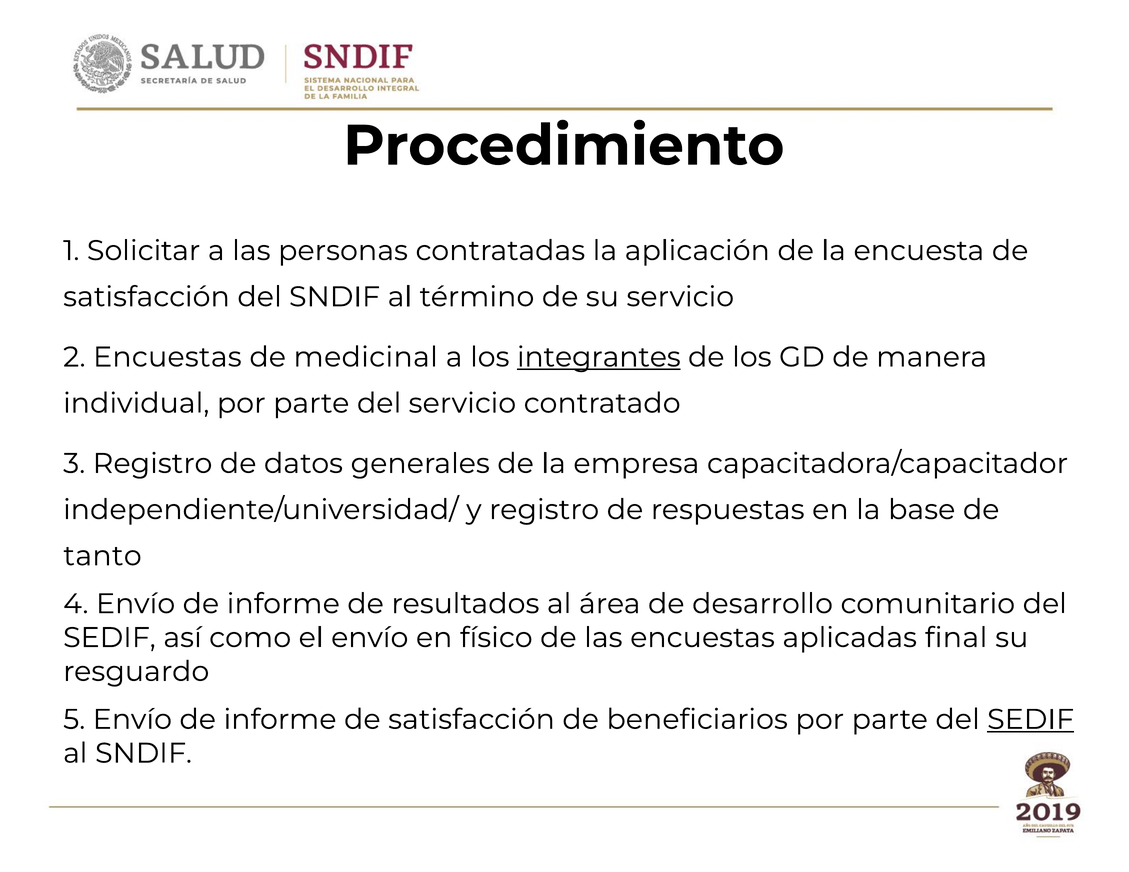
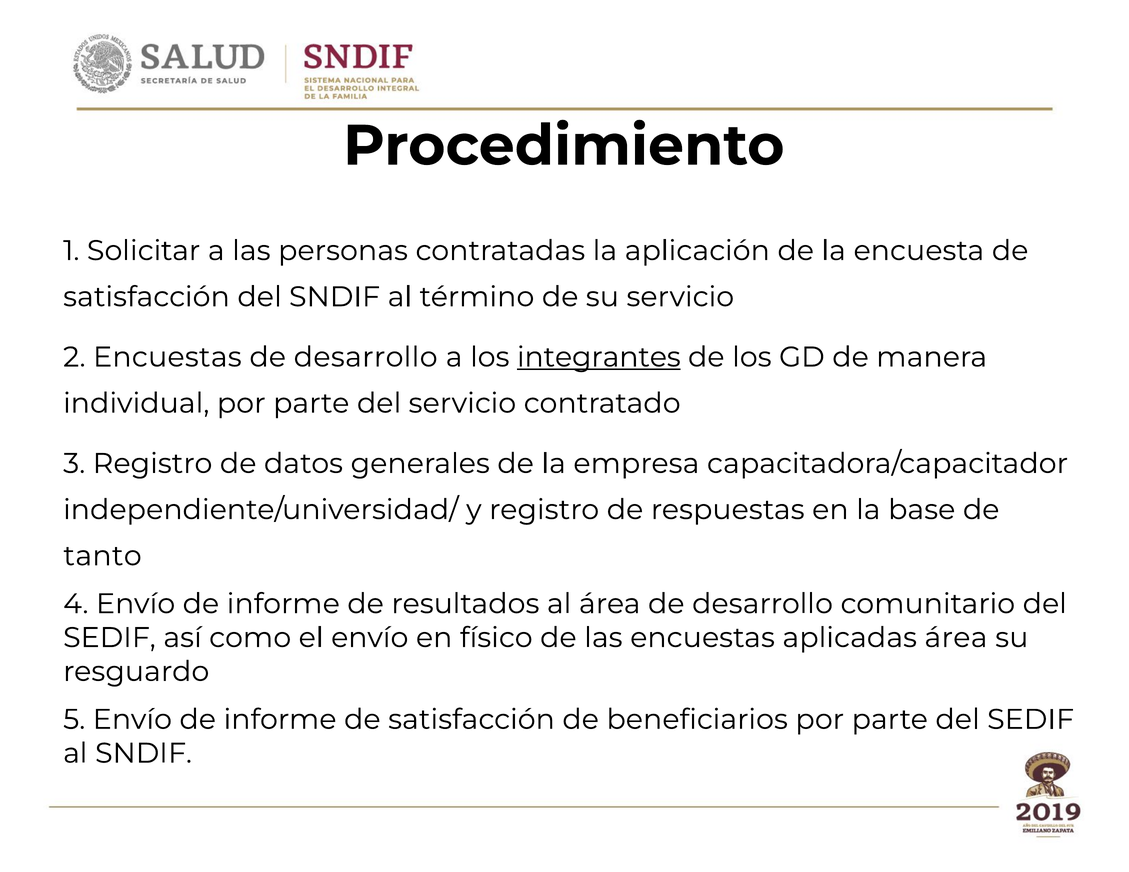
medicinal at (366, 357): medicinal -> desarrollo
aplicadas final: final -> área
SEDIF at (1031, 720) underline: present -> none
